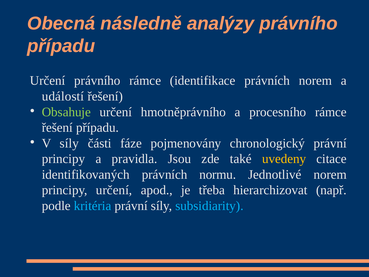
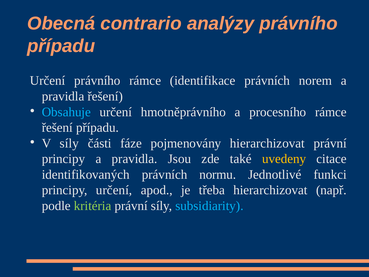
následně: následně -> contrario
událostí at (63, 96): událostí -> pravidla
Obsahuje colour: light green -> light blue
pojmenovány chronologický: chronologický -> hierarchizovat
Jednotlivé norem: norem -> funkci
kritéria colour: light blue -> light green
